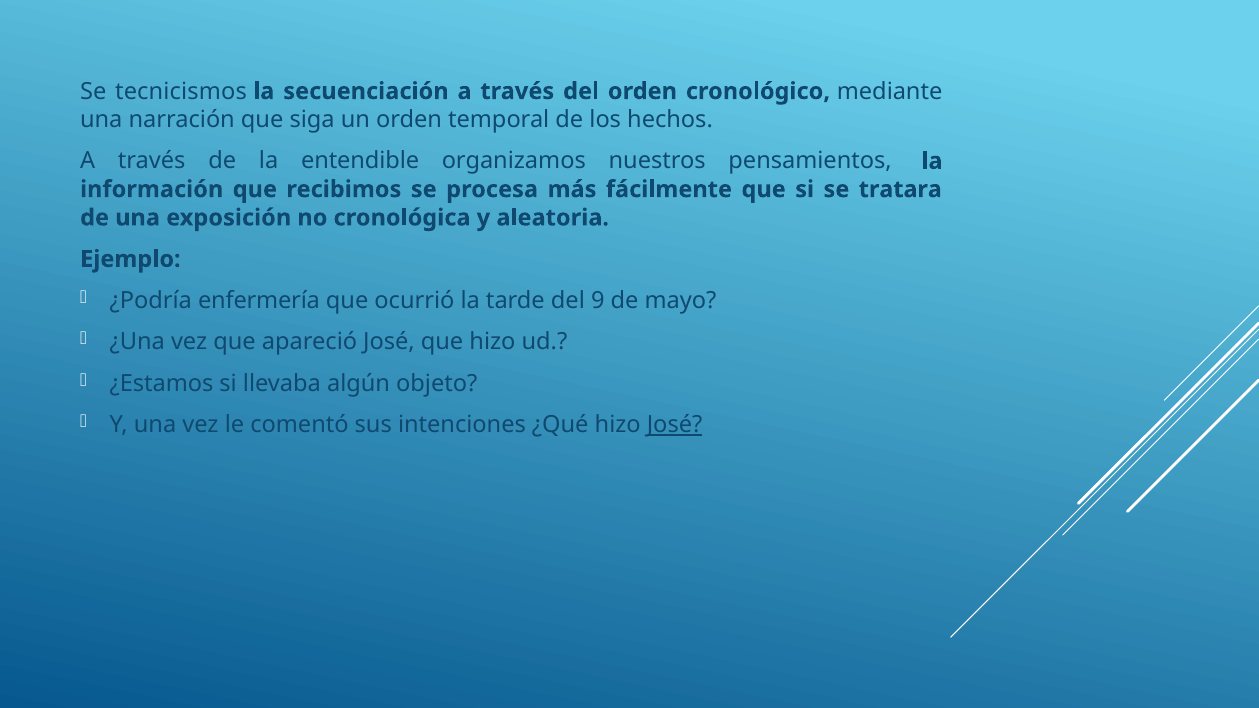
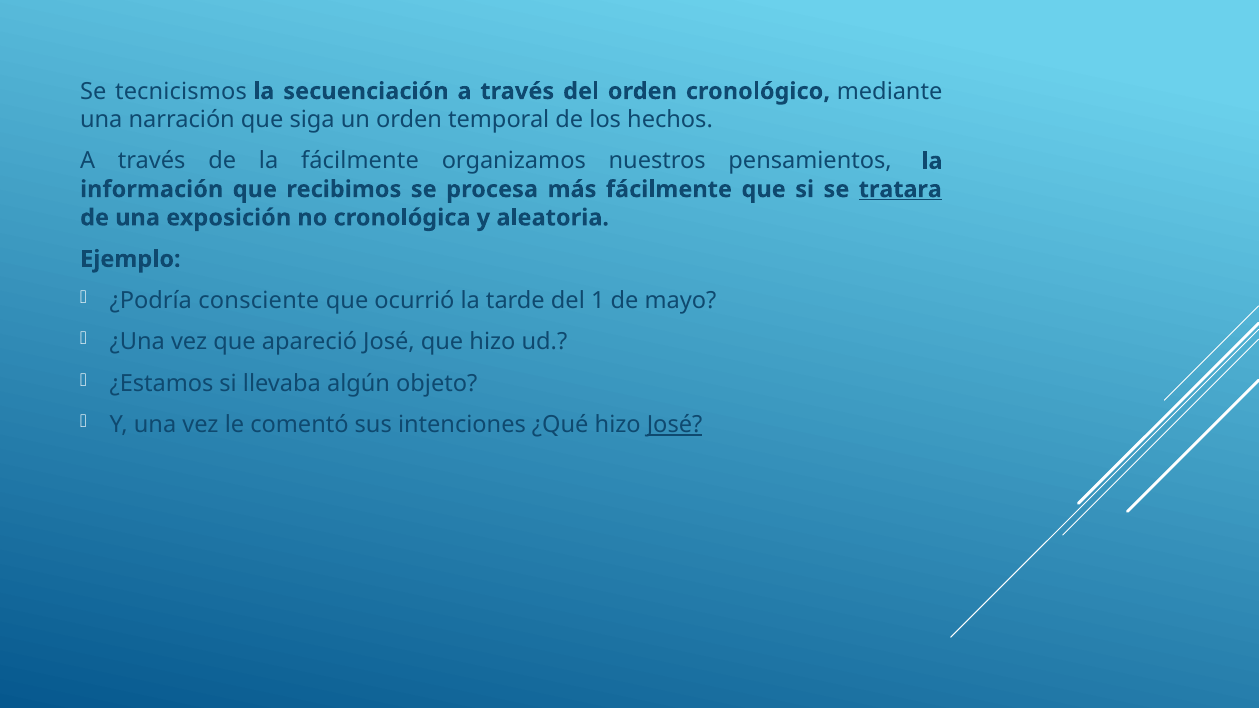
la entendible: entendible -> fácilmente
tratara underline: none -> present
enfermería: enfermería -> consciente
9: 9 -> 1
